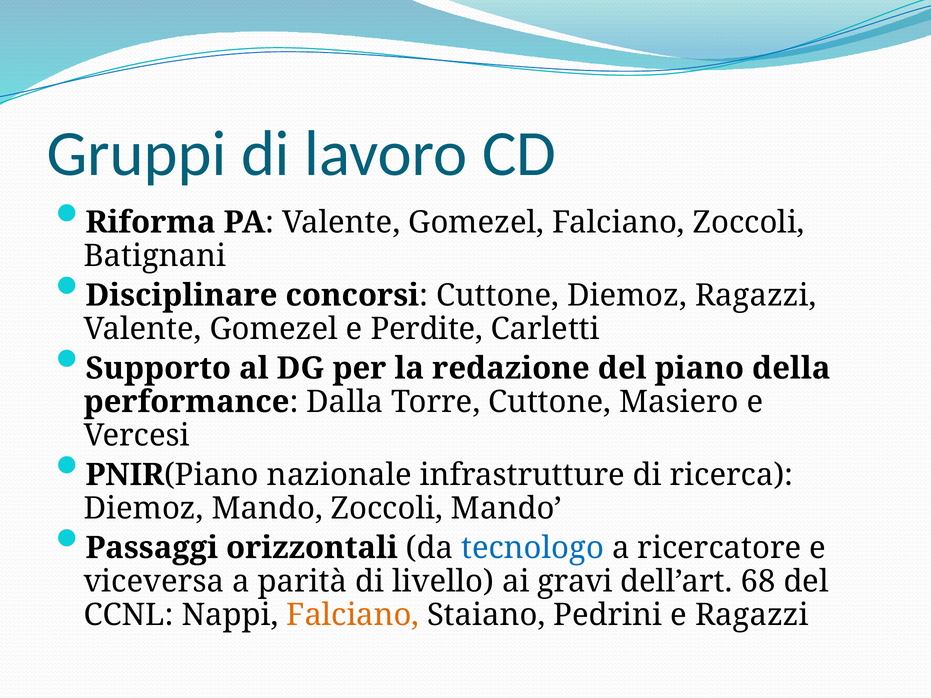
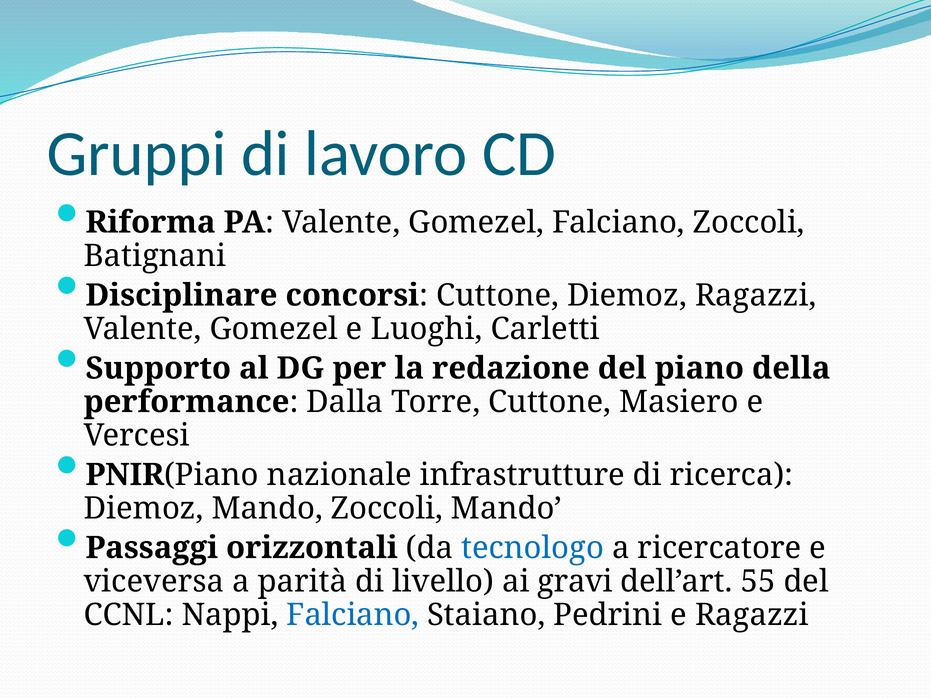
Perdite: Perdite -> Luoghi
68: 68 -> 55
Falciano at (353, 615) colour: orange -> blue
